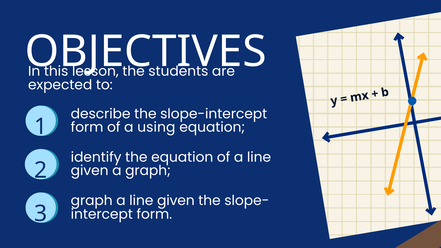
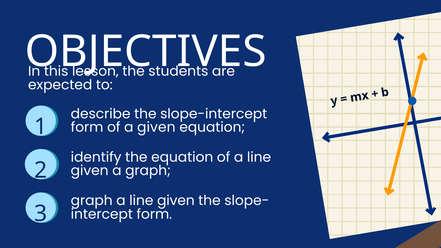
a using: using -> given
